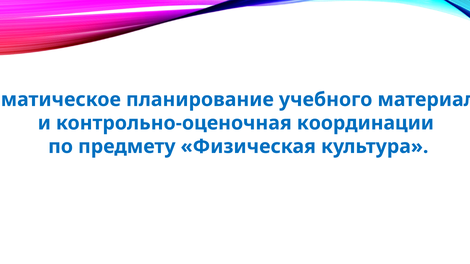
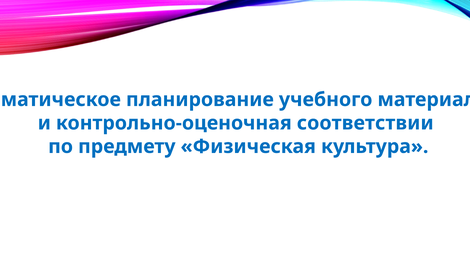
координации: координации -> соответствии
